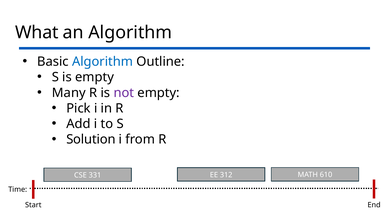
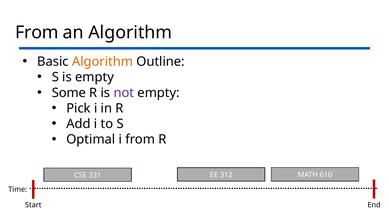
What at (37, 33): What -> From
Algorithm at (102, 62) colour: blue -> orange
Many: Many -> Some
Solution: Solution -> Optimal
